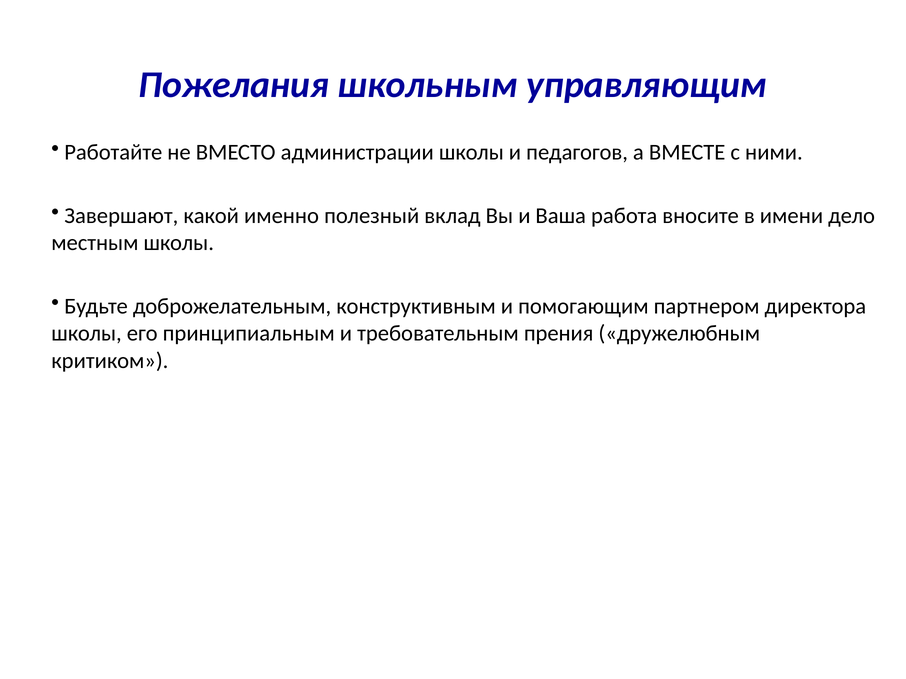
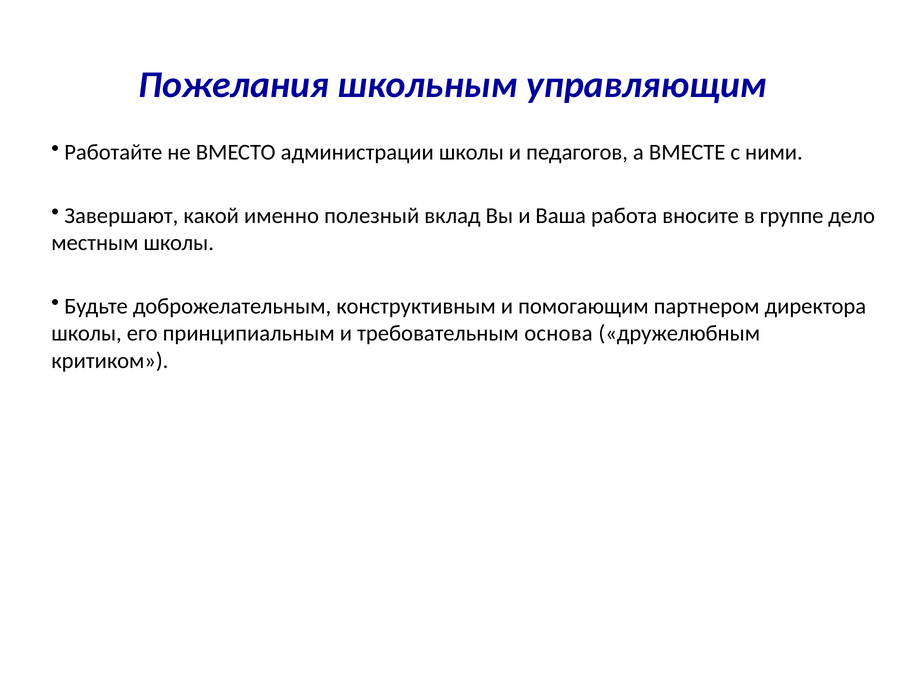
имени: имени -> группе
прения: прения -> основа
